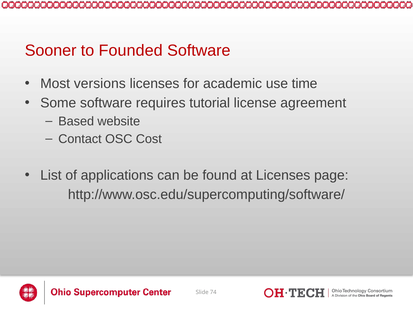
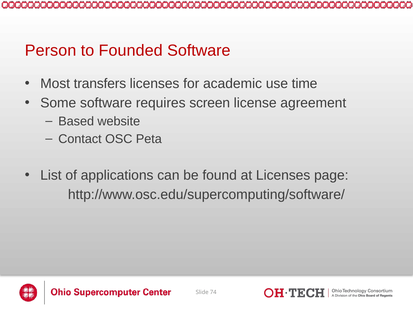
Sooner: Sooner -> Person
versions: versions -> transfers
tutorial: tutorial -> screen
Cost: Cost -> Peta
